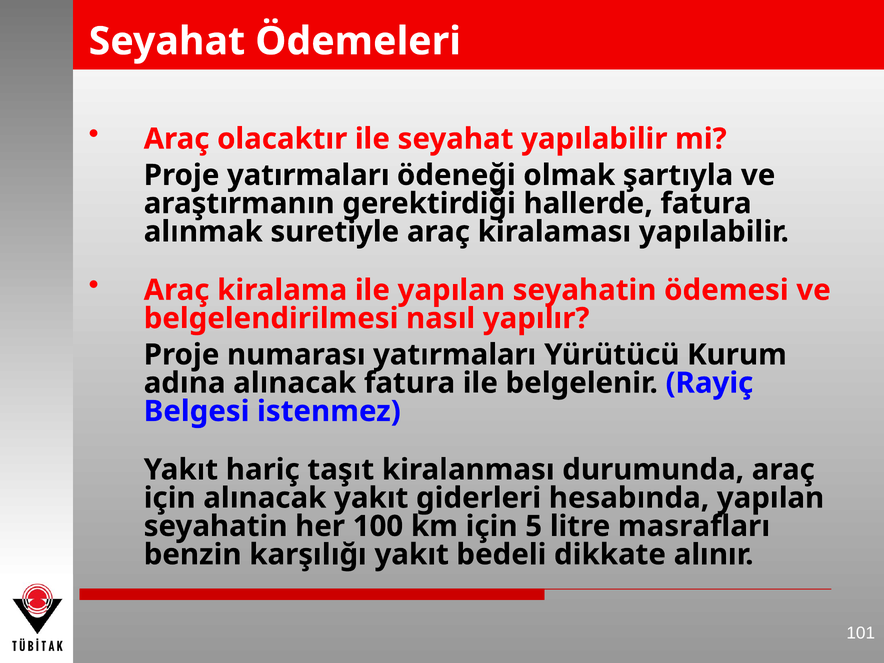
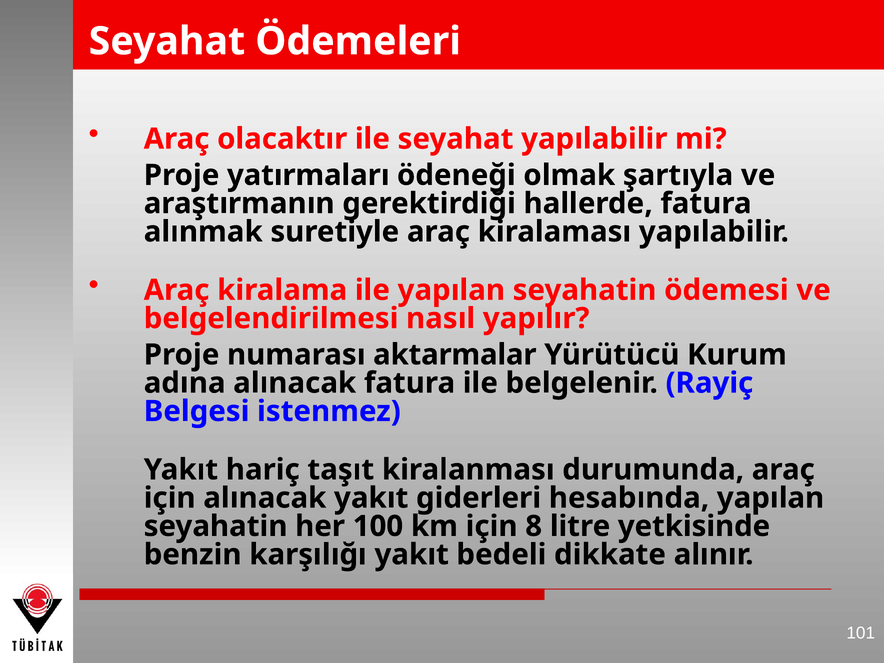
numarası yatırmaları: yatırmaları -> aktarmalar
5: 5 -> 8
masrafları: masrafları -> yetkisinde
